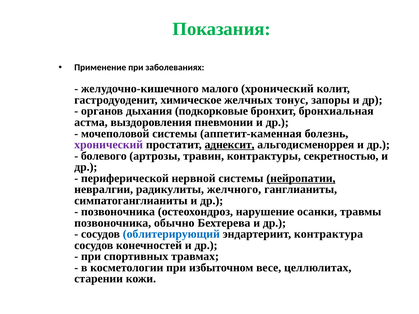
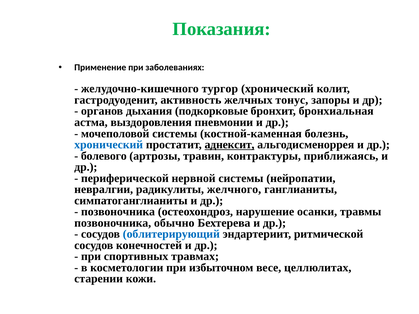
малого: малого -> тургор
химическое: химическое -> активность
аппетит-каменная: аппетит-каменная -> костной-каменная
хронический at (109, 145) colour: purple -> blue
секретностью: секретностью -> приближаясь
нейропатии underline: present -> none
контрактура: контрактура -> ритмической
